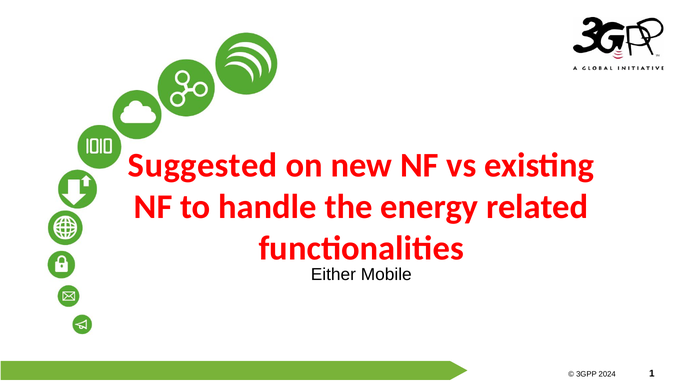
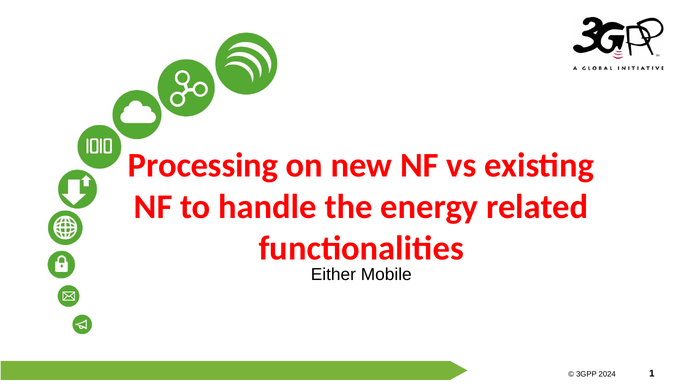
Suggested: Suggested -> Processing
